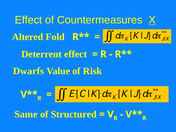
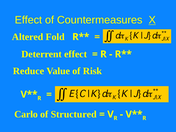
Dwarfs: Dwarfs -> Reduce
Same: Same -> Carlo
